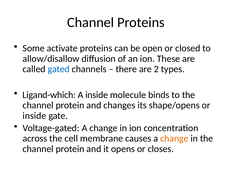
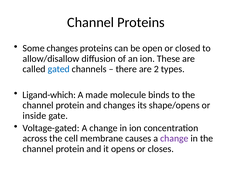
Some activate: activate -> changes
A inside: inside -> made
change at (174, 138) colour: orange -> purple
